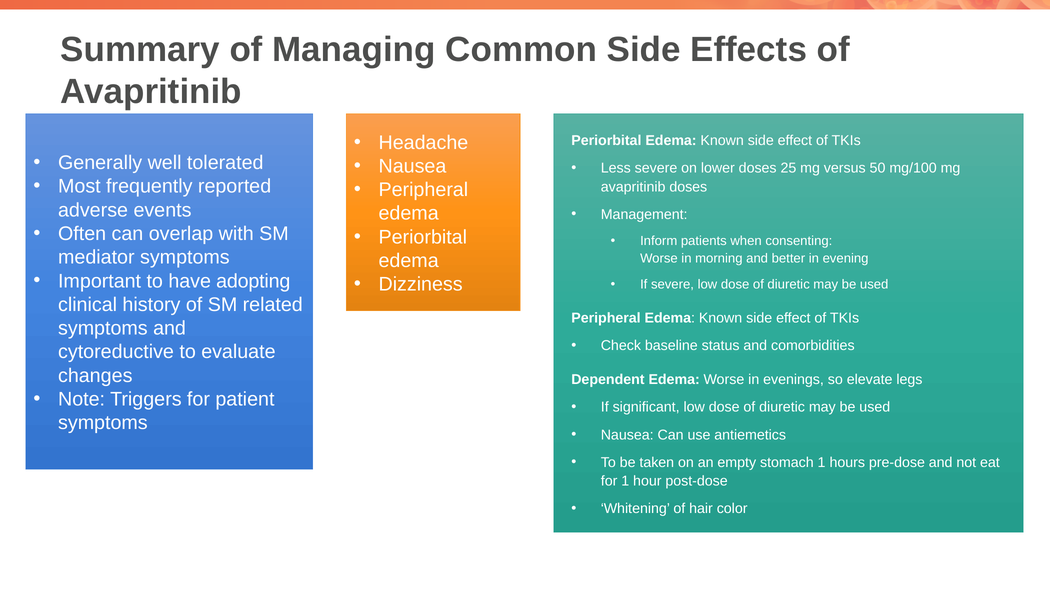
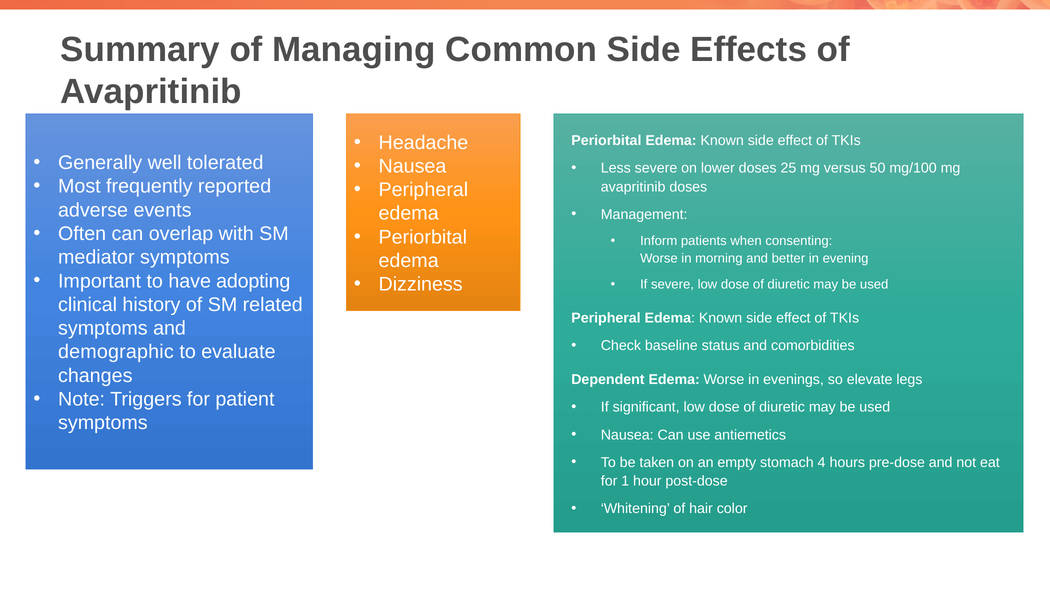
cytoreductive: cytoreductive -> demographic
stomach 1: 1 -> 4
